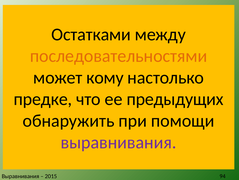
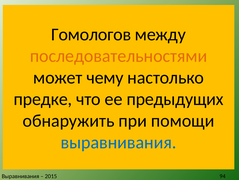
Остатками: Остатками -> Гомологов
кому: кому -> чему
выравнивания at (119, 142) colour: purple -> blue
